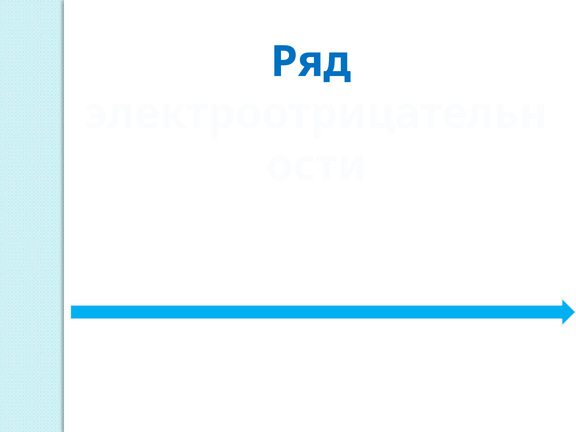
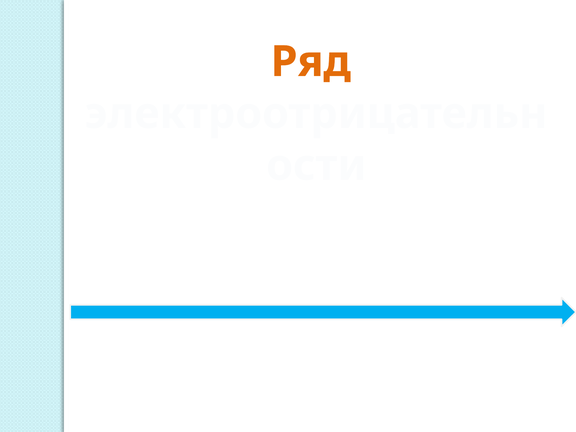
Ряд colour: blue -> orange
